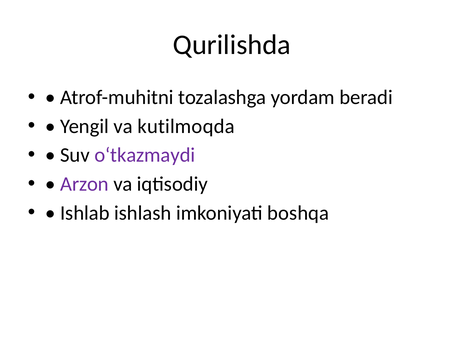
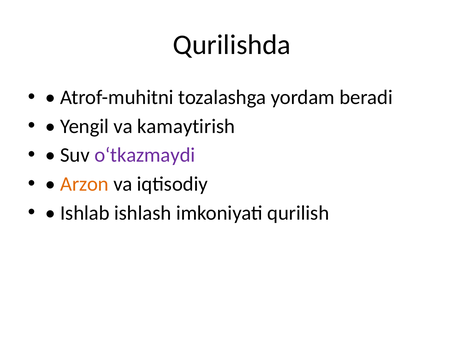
kutilmoqda: kutilmoqda -> kamaytirish
Arzon colour: purple -> orange
boshqa: boshqa -> qurilish
